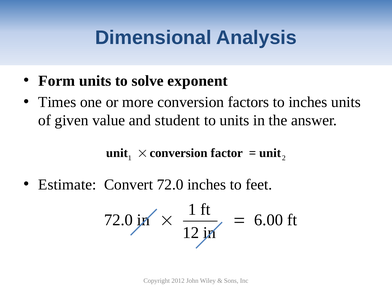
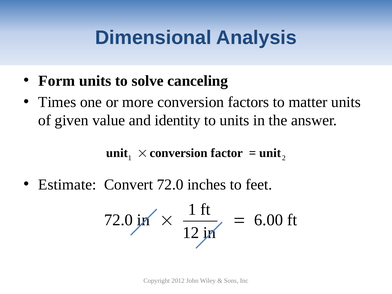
exponent: exponent -> canceling
to inches: inches -> matter
student: student -> identity
